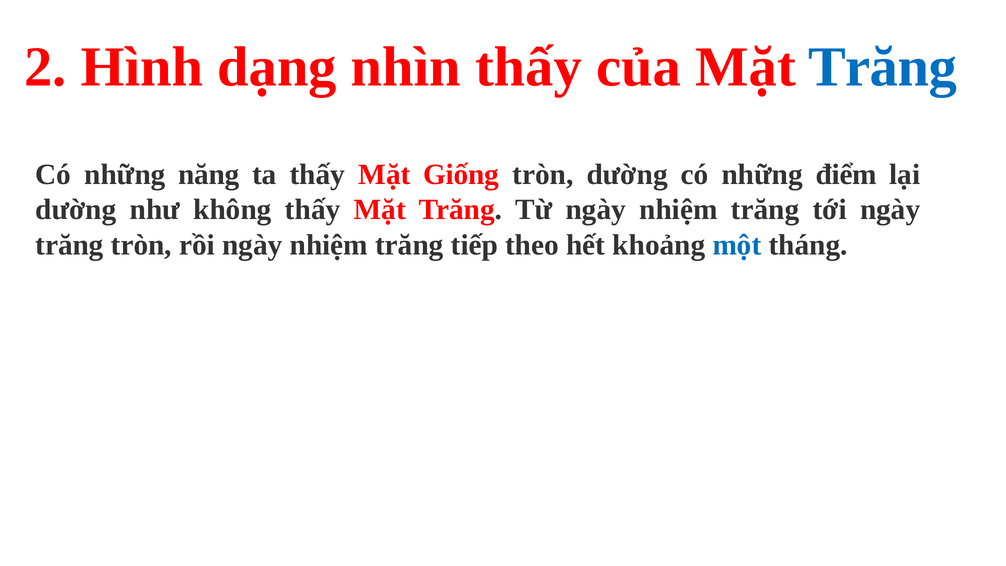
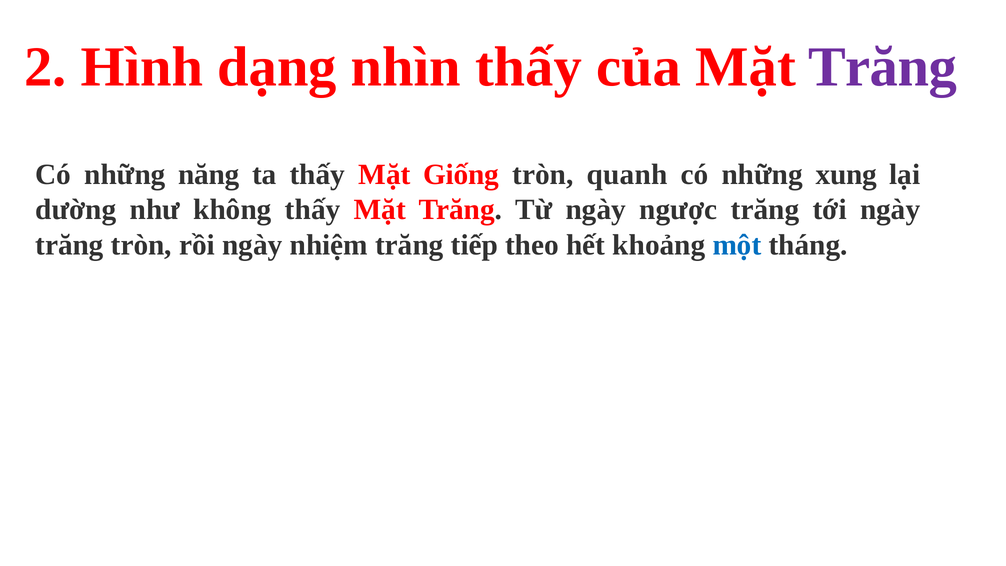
Trăng at (883, 67) colour: blue -> purple
tròn dường: dường -> quanh
điểm: điểm -> xung
Từ ngày nhiệm: nhiệm -> ngược
